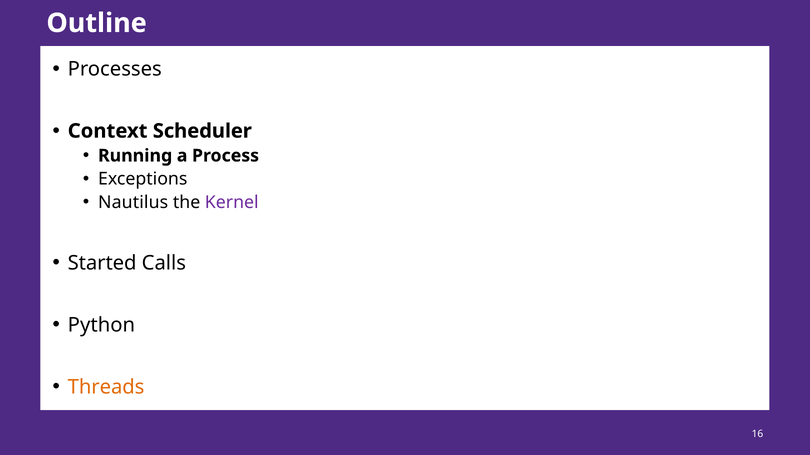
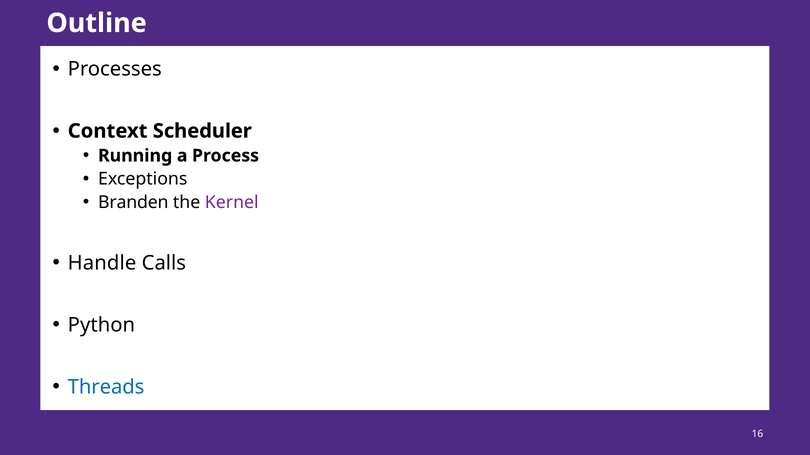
Nautilus: Nautilus -> Branden
Started: Started -> Handle
Threads colour: orange -> blue
